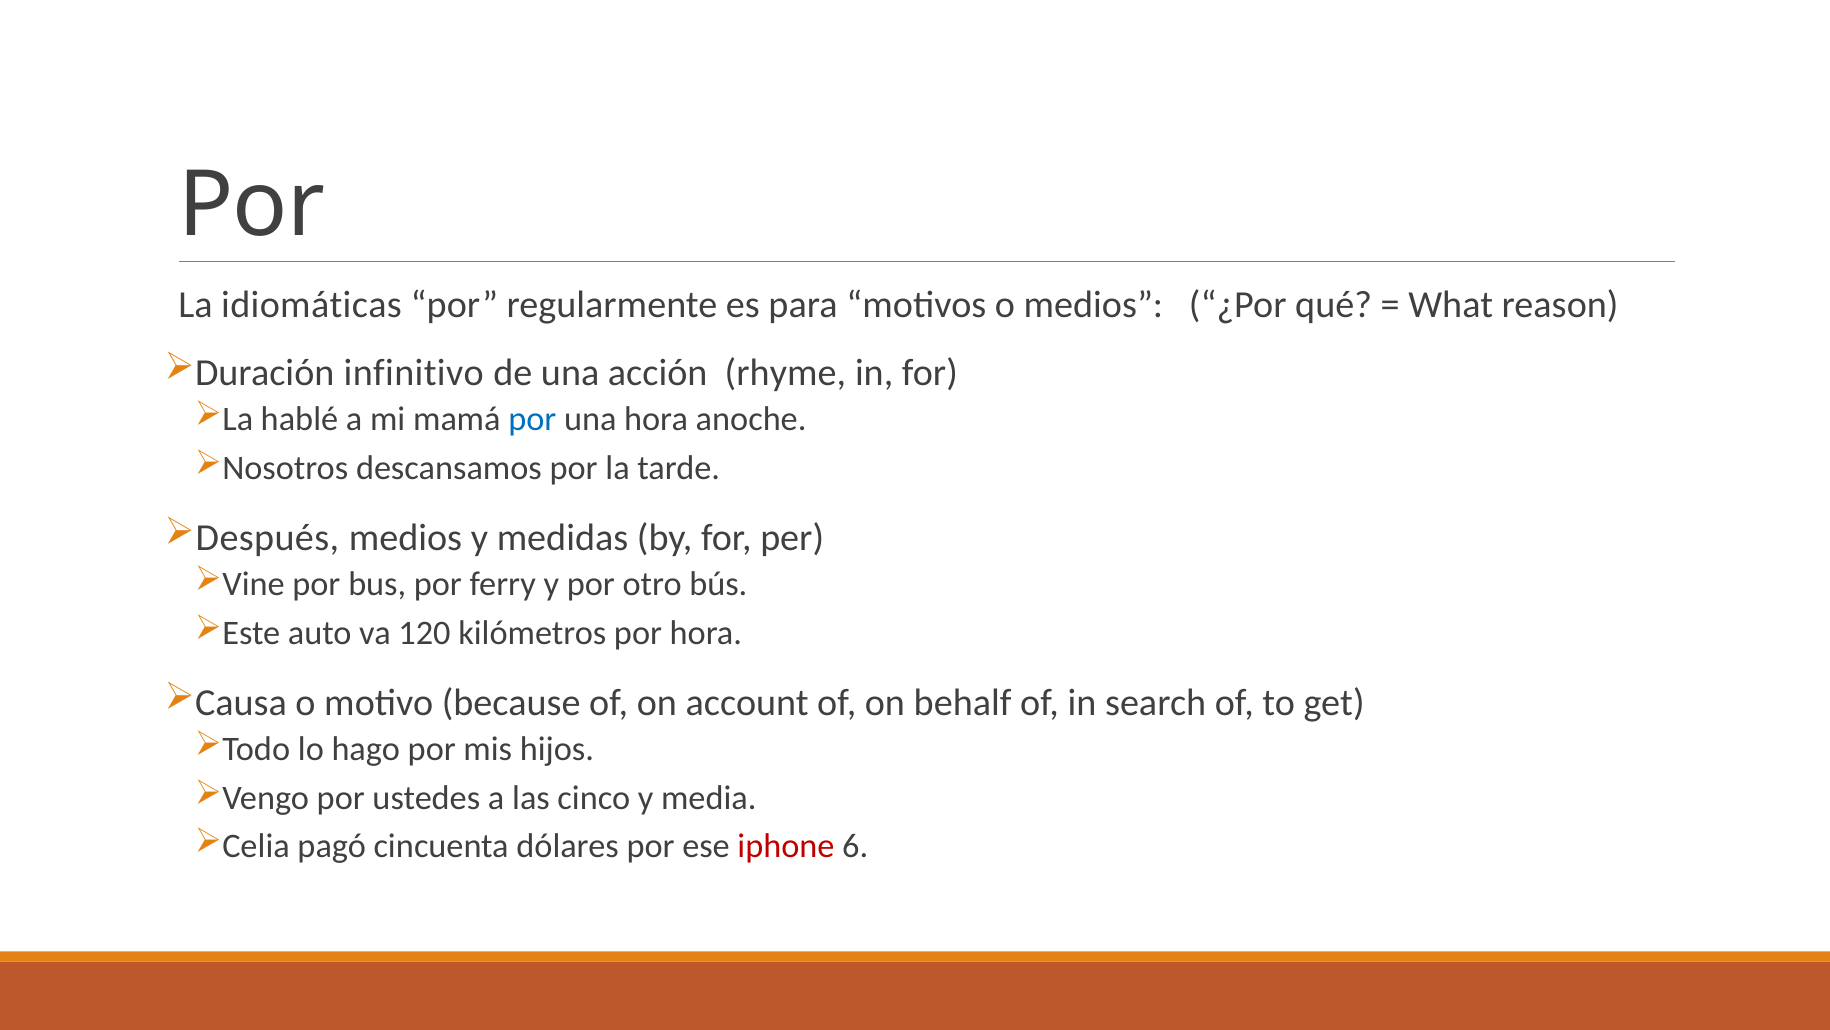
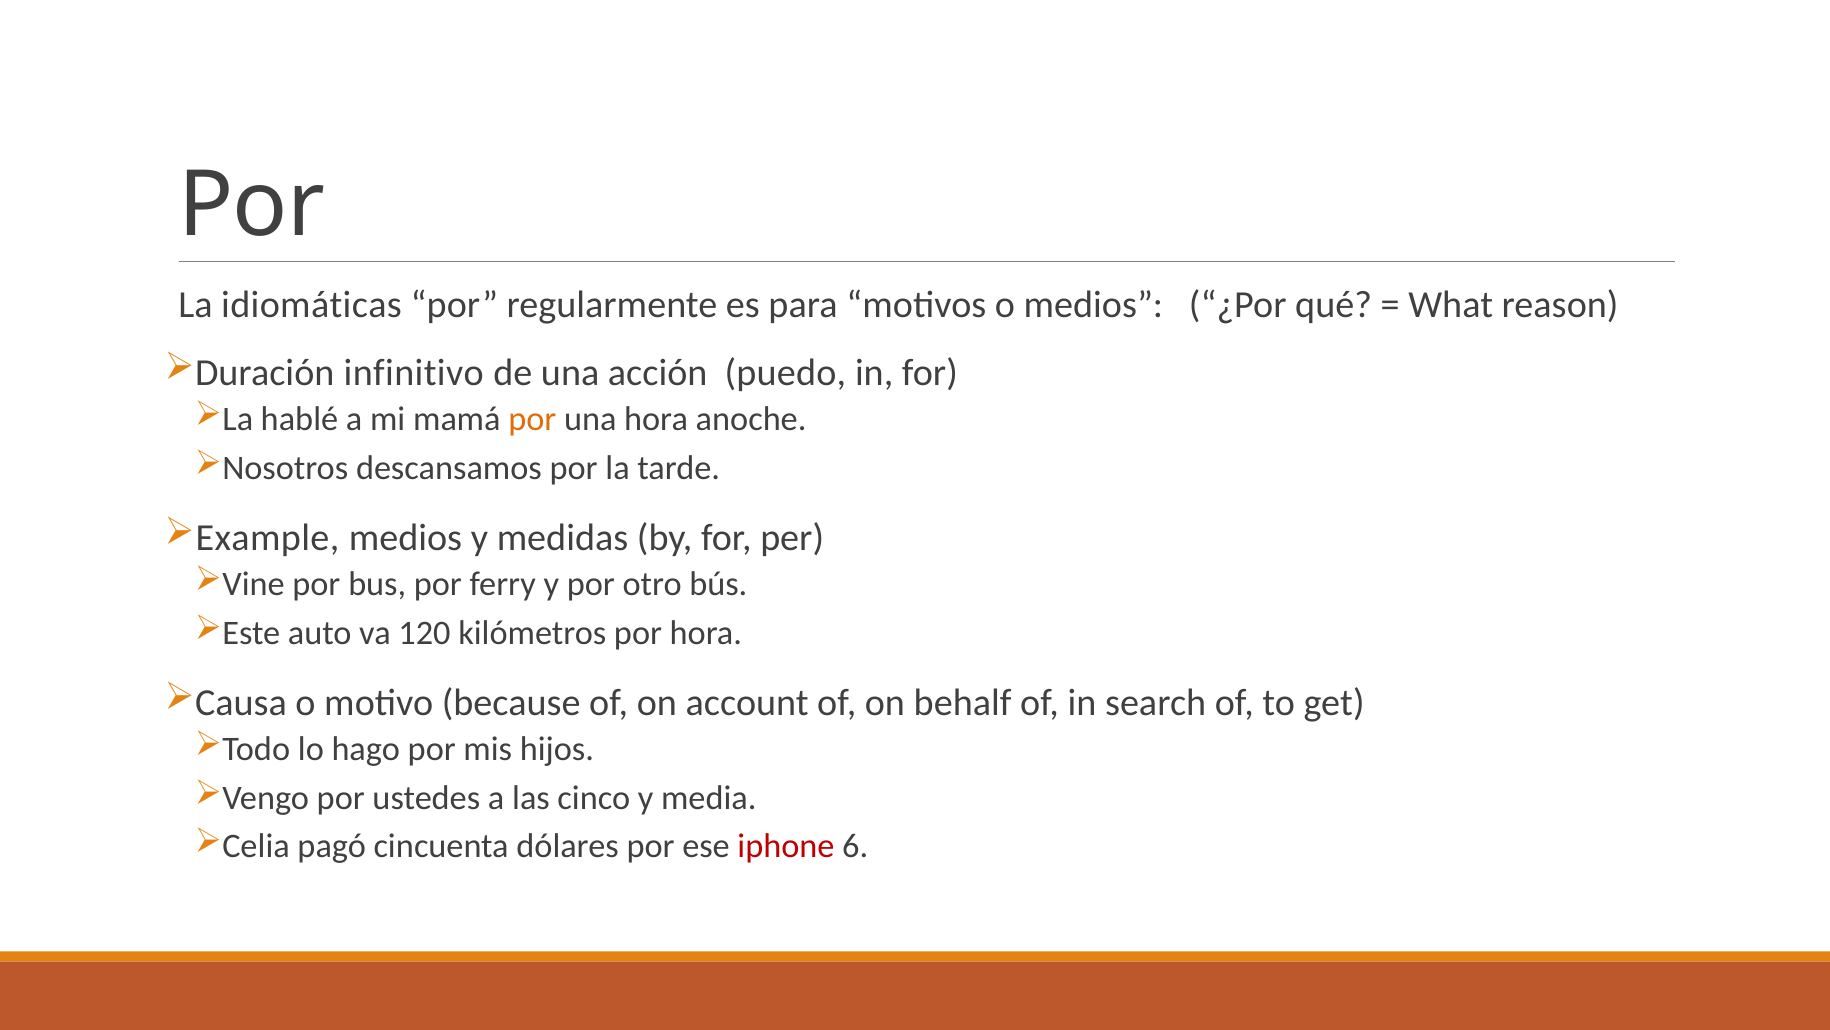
rhyme: rhyme -> puedo
por at (532, 419) colour: blue -> orange
Después: Después -> Example
